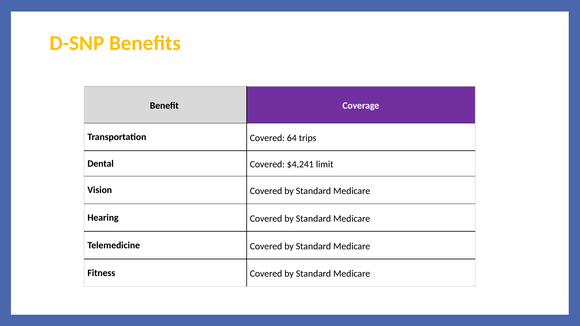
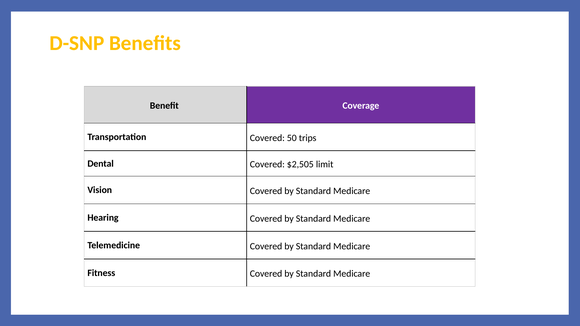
64: 64 -> 50
$4,241: $4,241 -> $2,505
